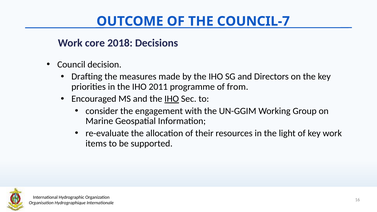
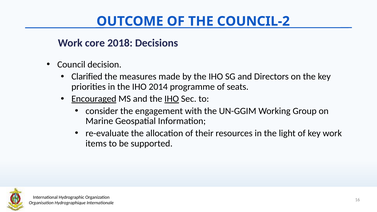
COUNCIL-7: COUNCIL-7 -> COUNCIL-2
Drafting: Drafting -> Clarified
2011: 2011 -> 2014
from: from -> seats
Encouraged underline: none -> present
